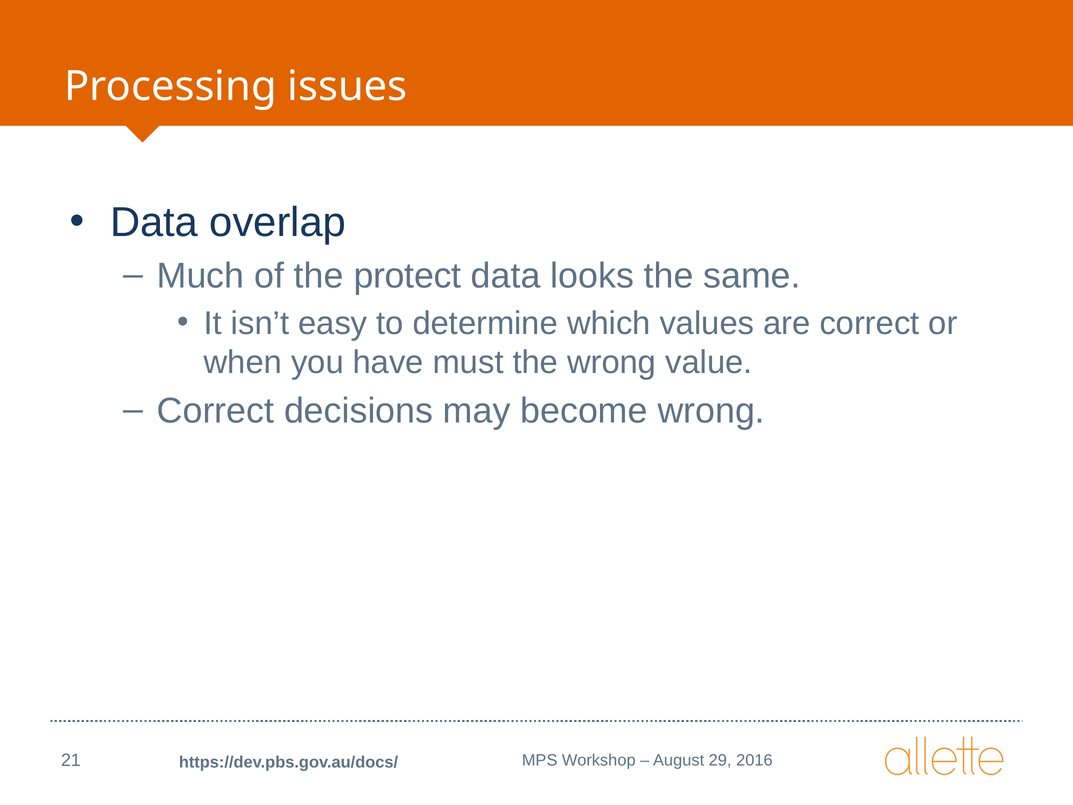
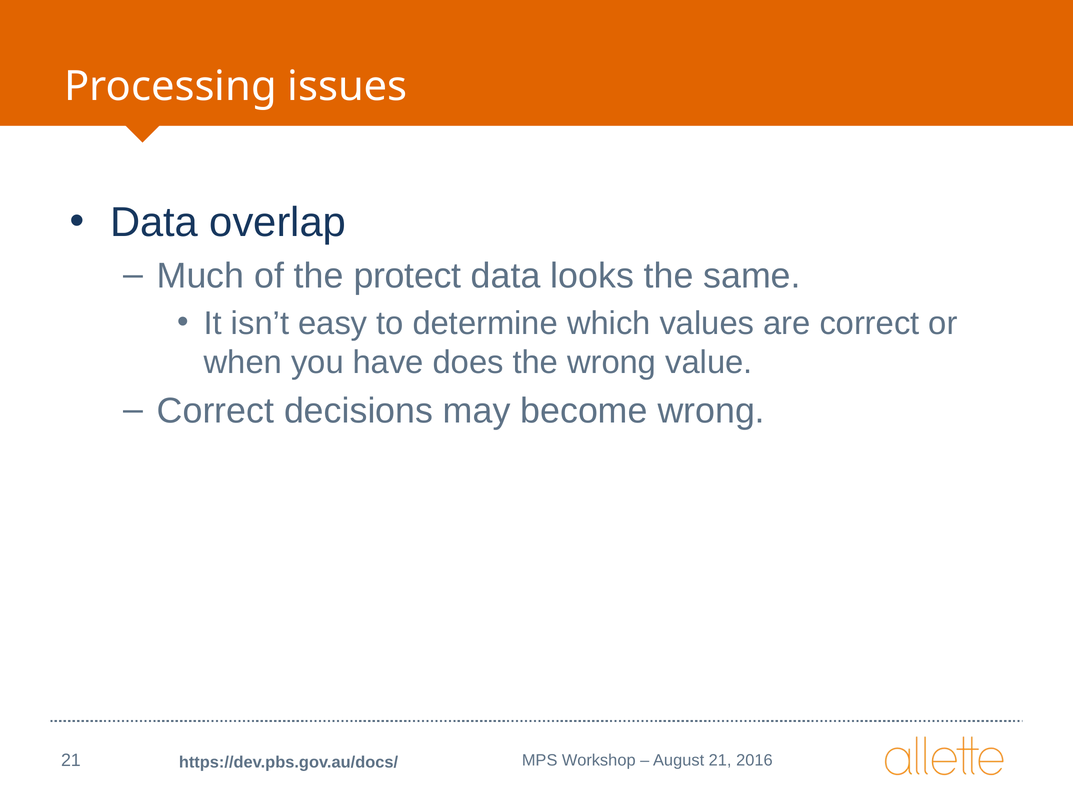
must: must -> does
August 29: 29 -> 21
